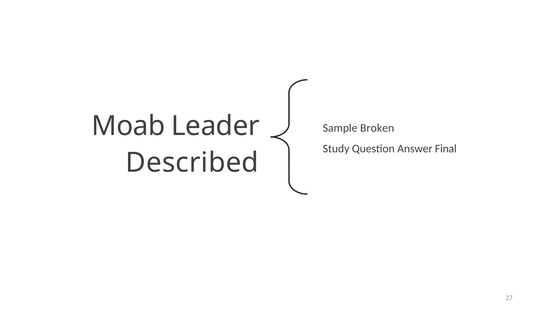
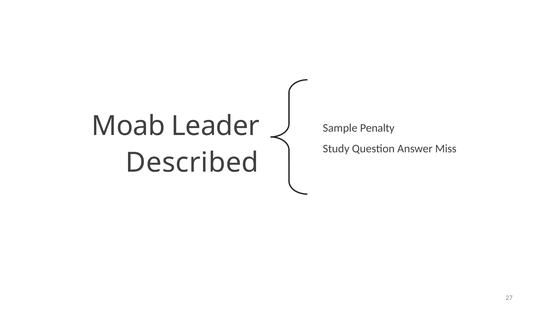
Broken: Broken -> Penalty
Final: Final -> Miss
